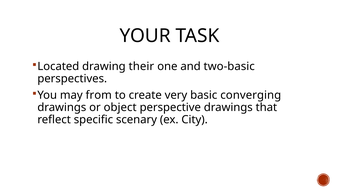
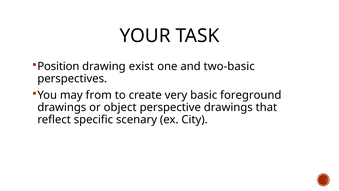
Located: Located -> Position
their: their -> exist
converging: converging -> foreground
